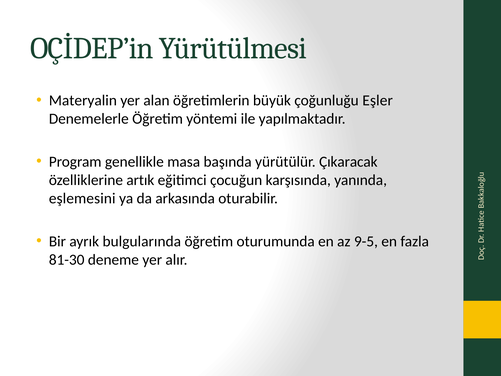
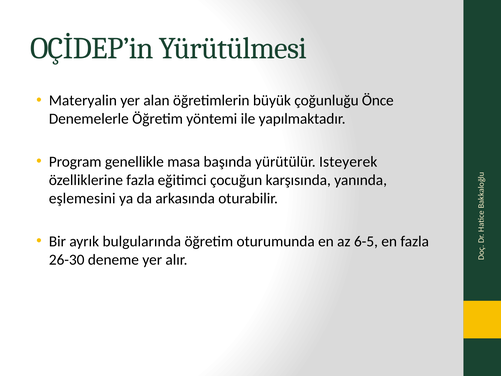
Eşler: Eşler -> Önce
Çıkaracak: Çıkaracak -> Isteyerek
özelliklerine artık: artık -> fazla
9-5: 9-5 -> 6-5
81-30: 81-30 -> 26-30
